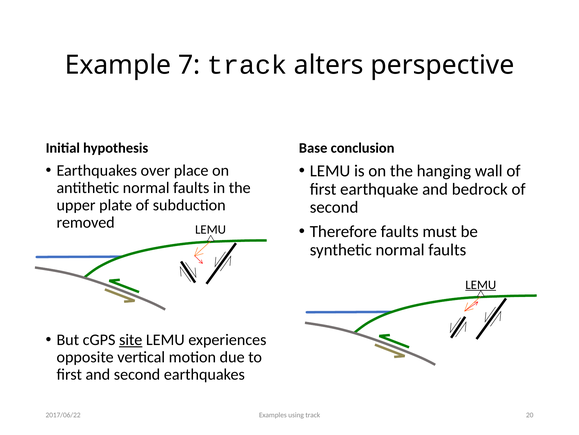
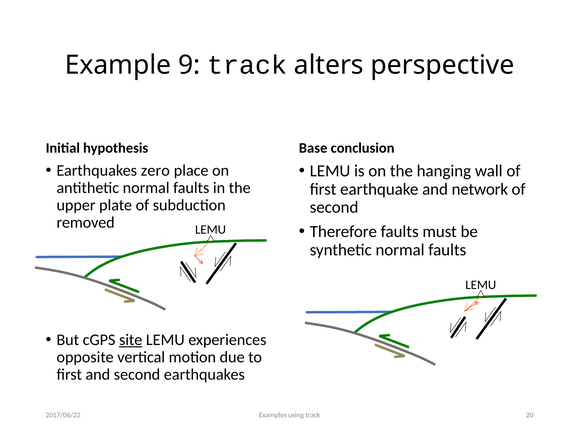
7: 7 -> 9
over: over -> zero
bedrock: bedrock -> network
LEMU at (481, 284) underline: present -> none
